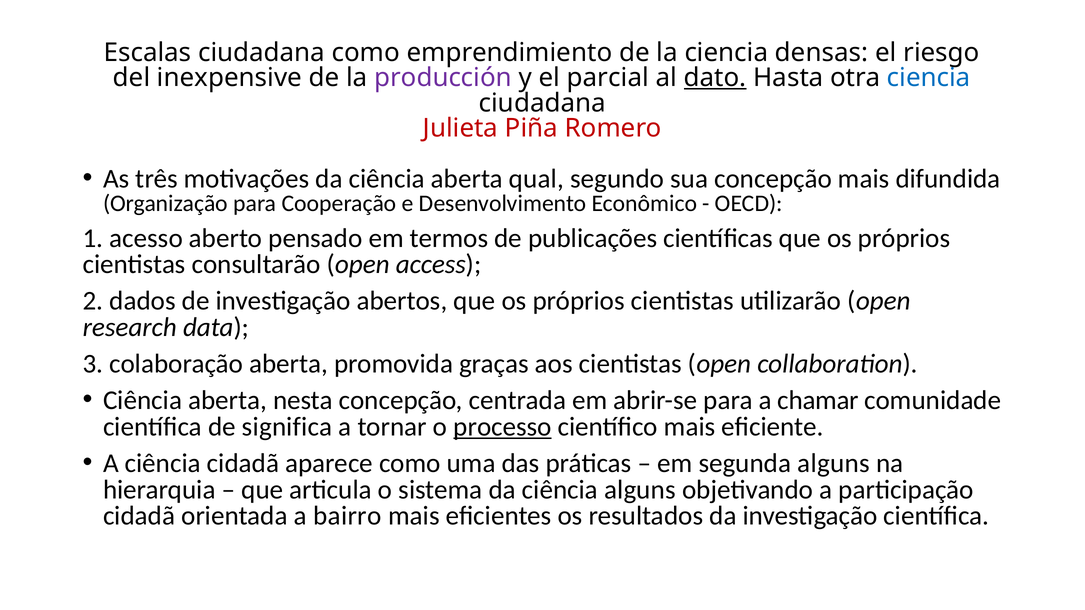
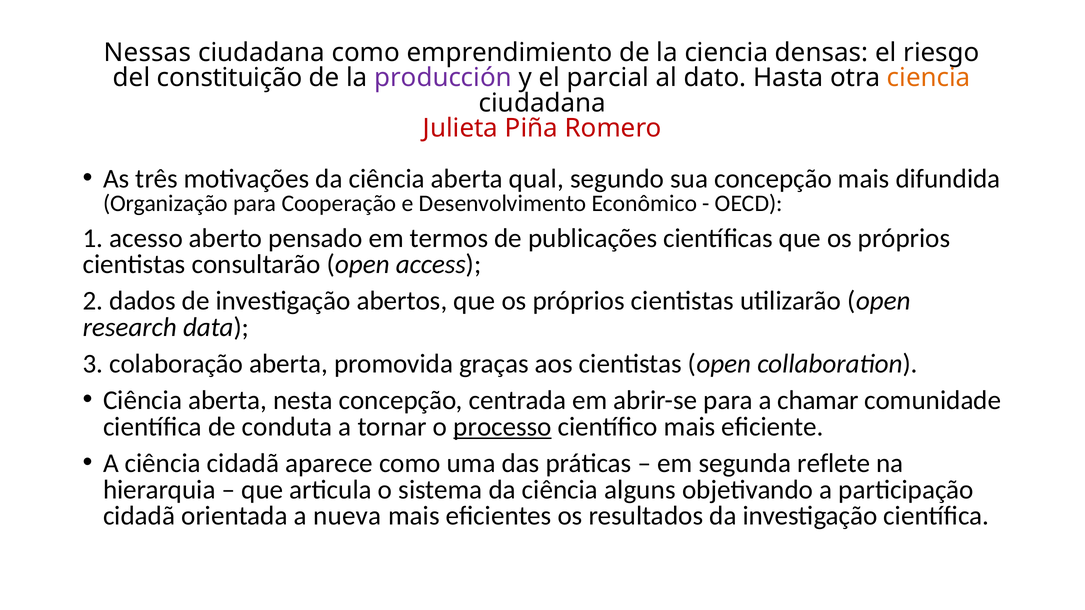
Escalas: Escalas -> Nessas
inexpensive: inexpensive -> constituição
dato underline: present -> none
ciencia at (929, 78) colour: blue -> orange
significa: significa -> conduta
segunda alguns: alguns -> reflete
bairro: bairro -> nueva
